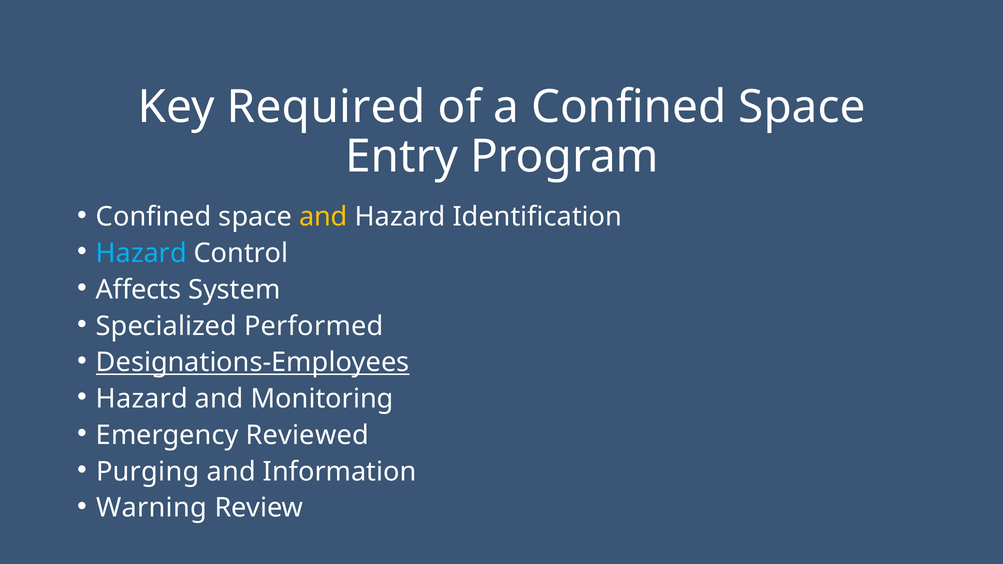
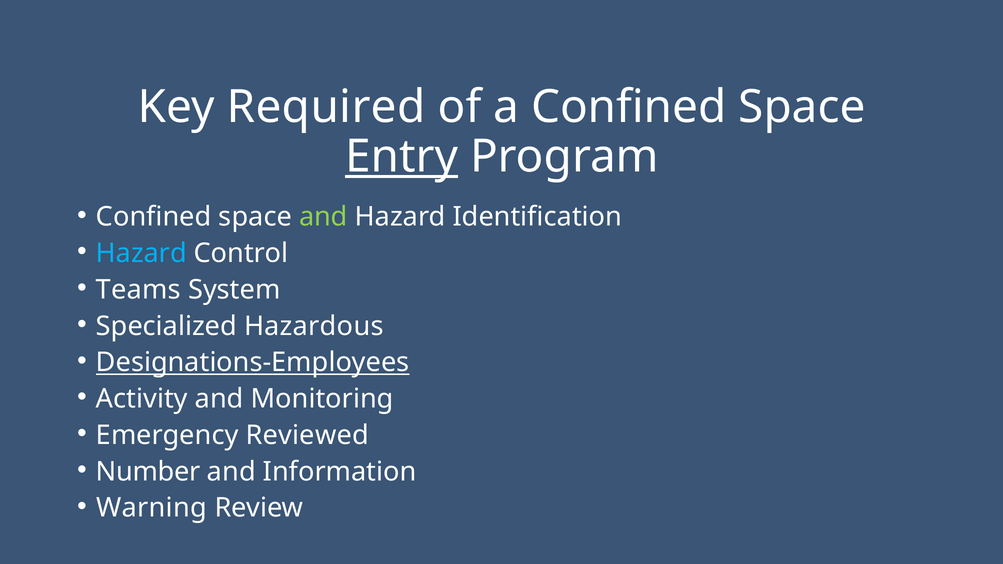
Entry underline: none -> present
and at (323, 217) colour: yellow -> light green
Affects: Affects -> Teams
Performed: Performed -> Hazardous
Hazard at (142, 399): Hazard -> Activity
Purging: Purging -> Number
